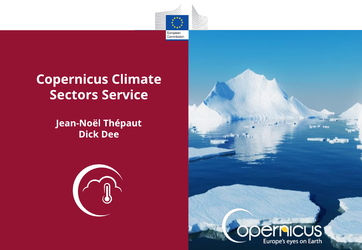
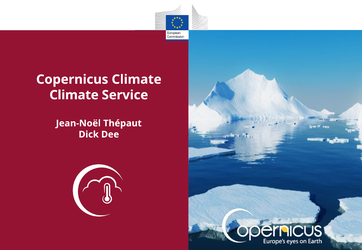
Sectors at (74, 95): Sectors -> Climate
